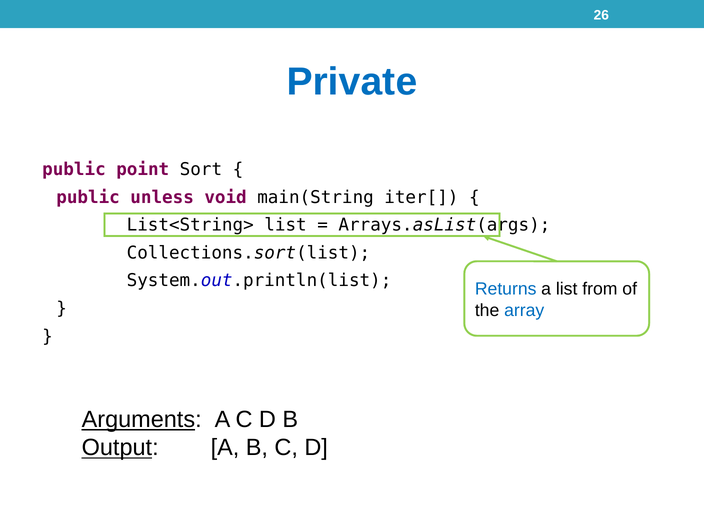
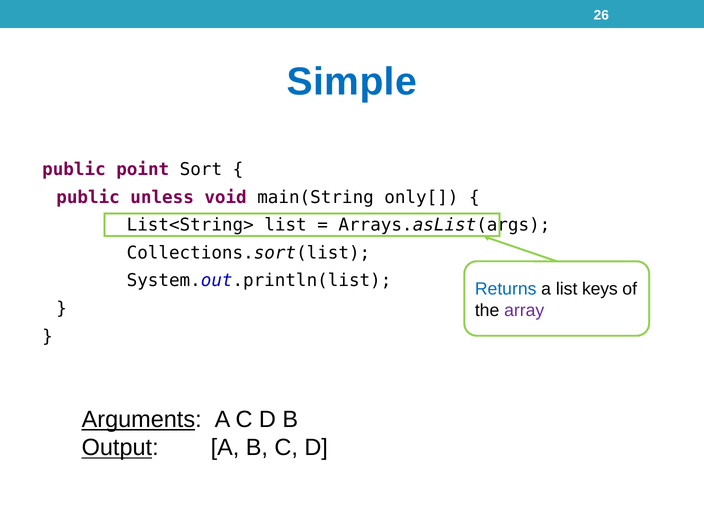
Private: Private -> Simple
iter[: iter[ -> only[
from: from -> keys
array colour: blue -> purple
